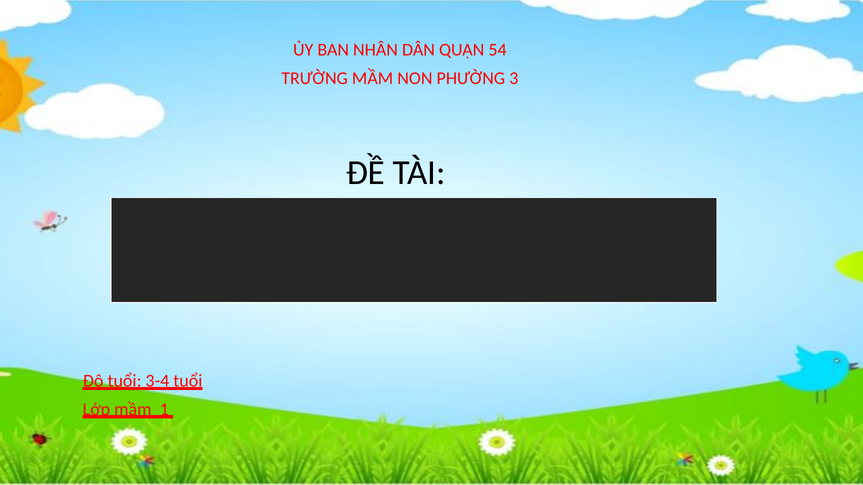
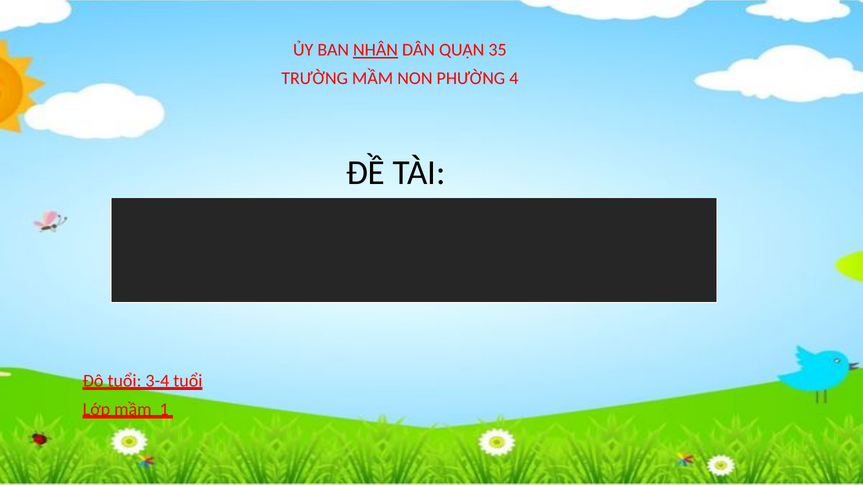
NHÂN underline: none -> present
54: 54 -> 35
3: 3 -> 4
